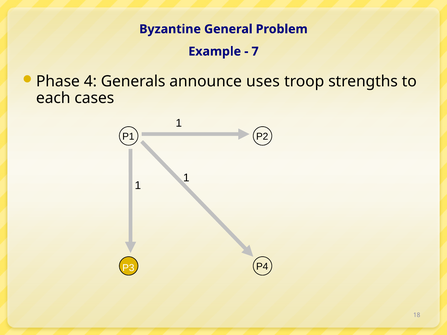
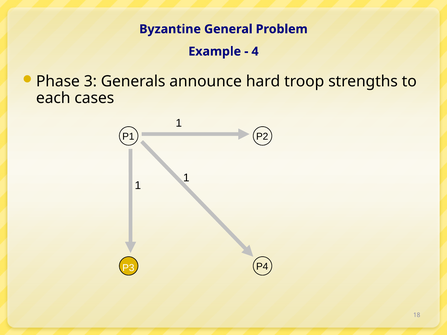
7: 7 -> 4
4: 4 -> 3
uses: uses -> hard
